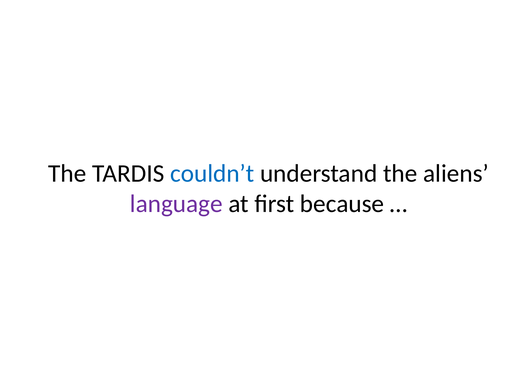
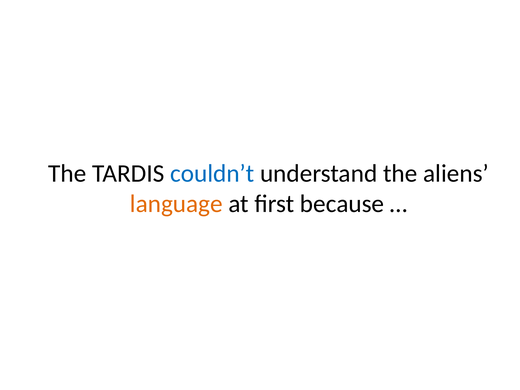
language colour: purple -> orange
